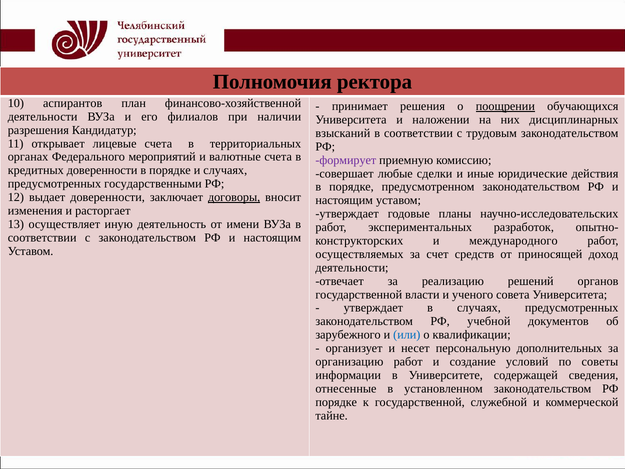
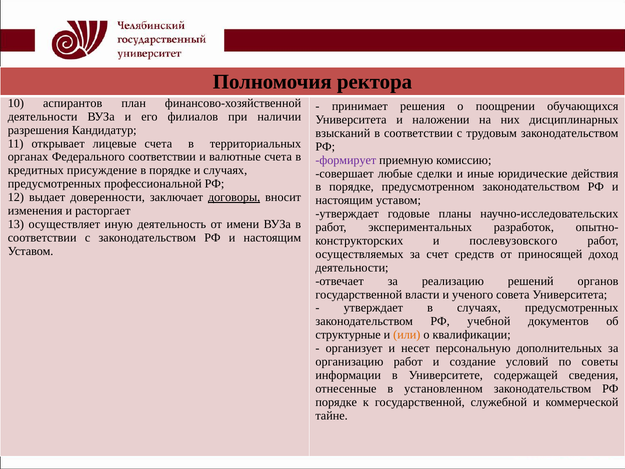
поощрении underline: present -> none
Федерального мероприятий: мероприятий -> соответствии
кредитных доверенности: доверенности -> присуждение
государственными: государственными -> профессиональной
международного: международного -> послевузовского
зарубежного: зарубежного -> структурные
или colour: blue -> orange
